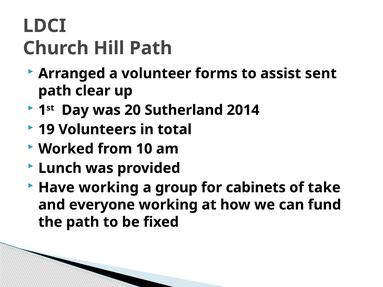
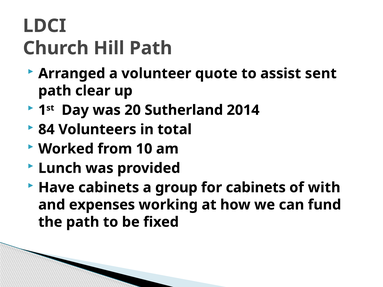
forms: forms -> quote
19: 19 -> 84
Have working: working -> cabinets
take: take -> with
everyone: everyone -> expenses
